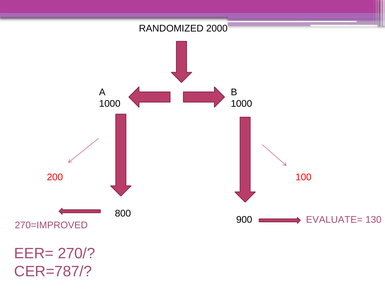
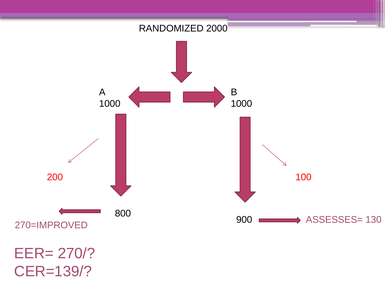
EVALUATE=: EVALUATE= -> ASSESSES=
CER=787/: CER=787/ -> CER=139/
